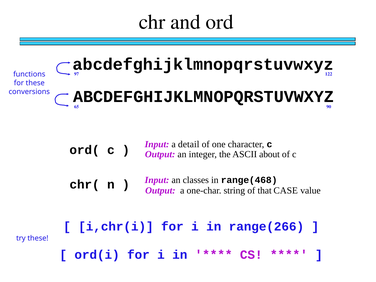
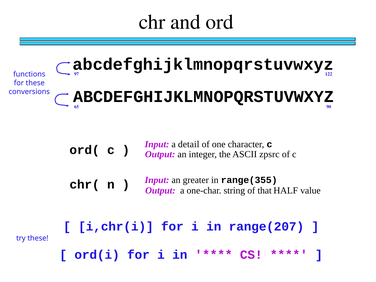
about: about -> zpsrc
classes: classes -> greater
range(468: range(468 -> range(355
CASE: CASE -> HALF
range(266: range(266 -> range(207
